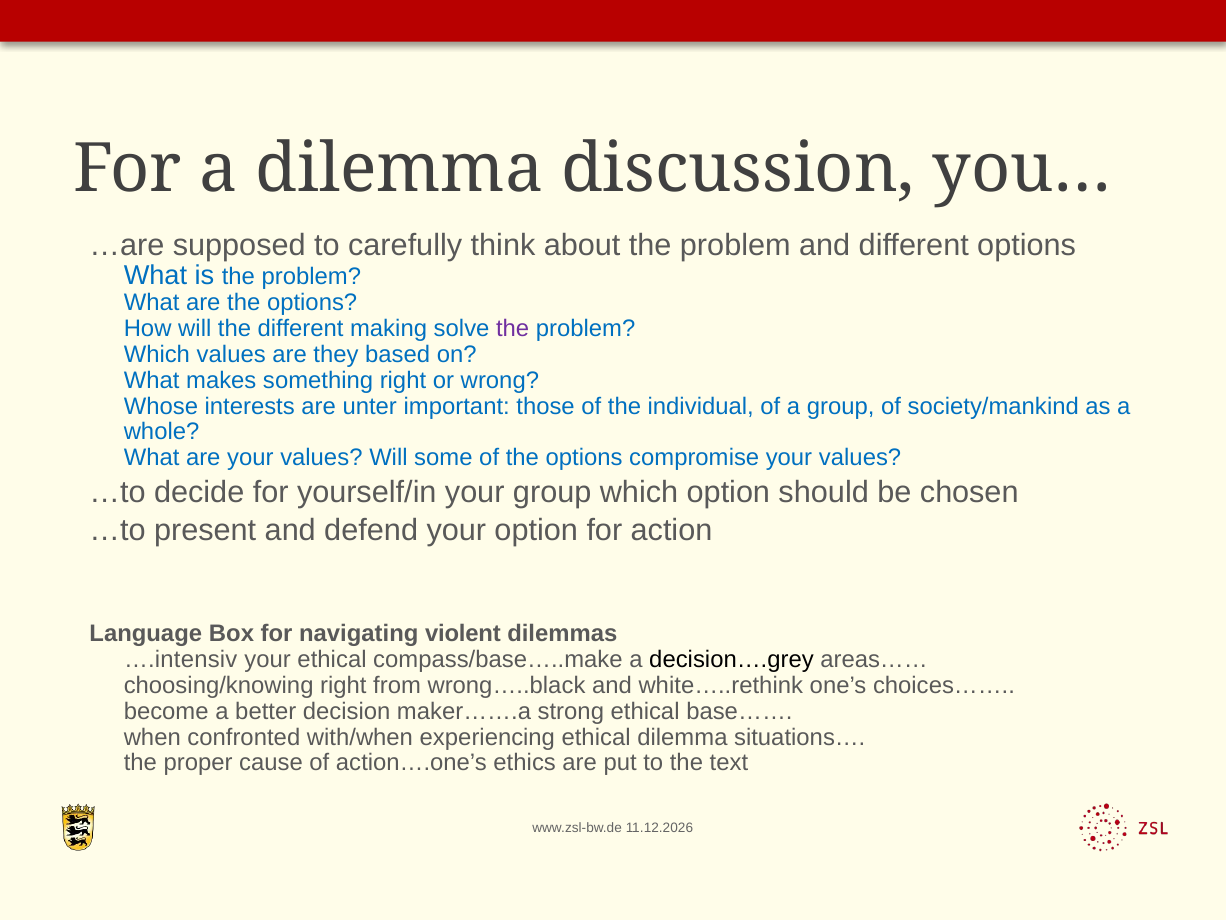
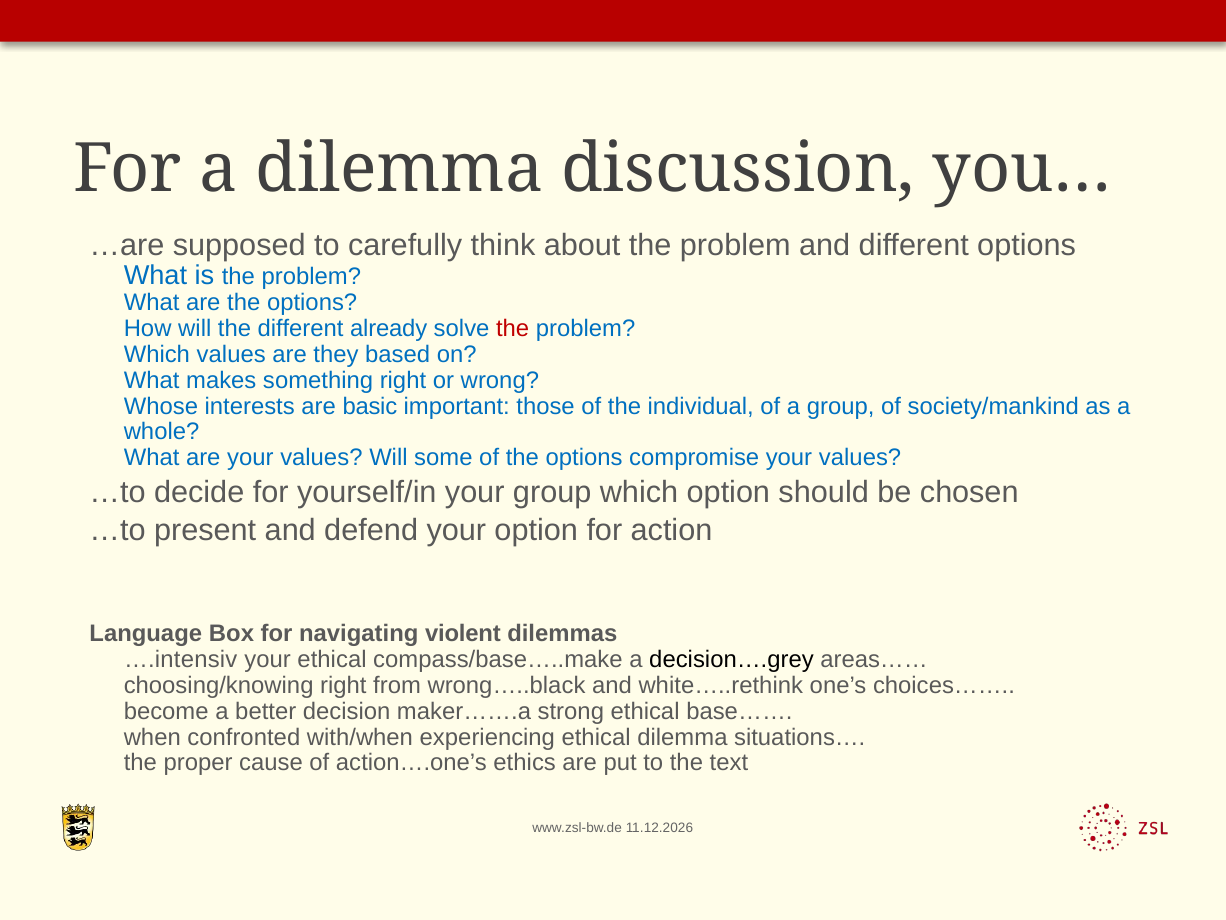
making: making -> already
the at (513, 329) colour: purple -> red
unter: unter -> basic
